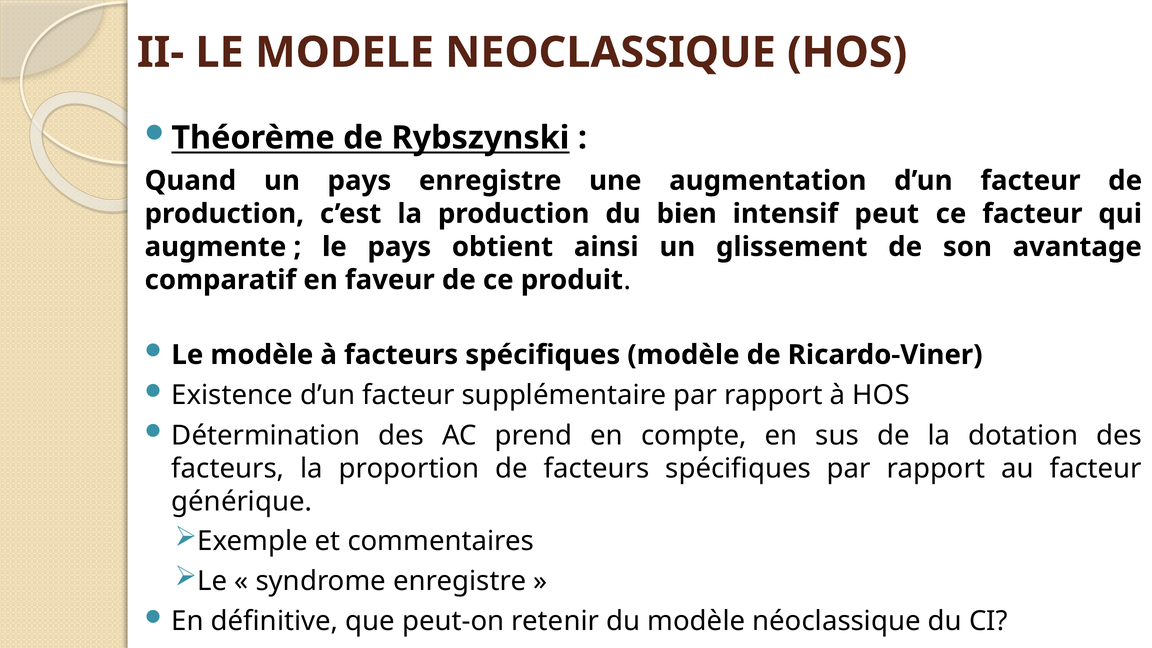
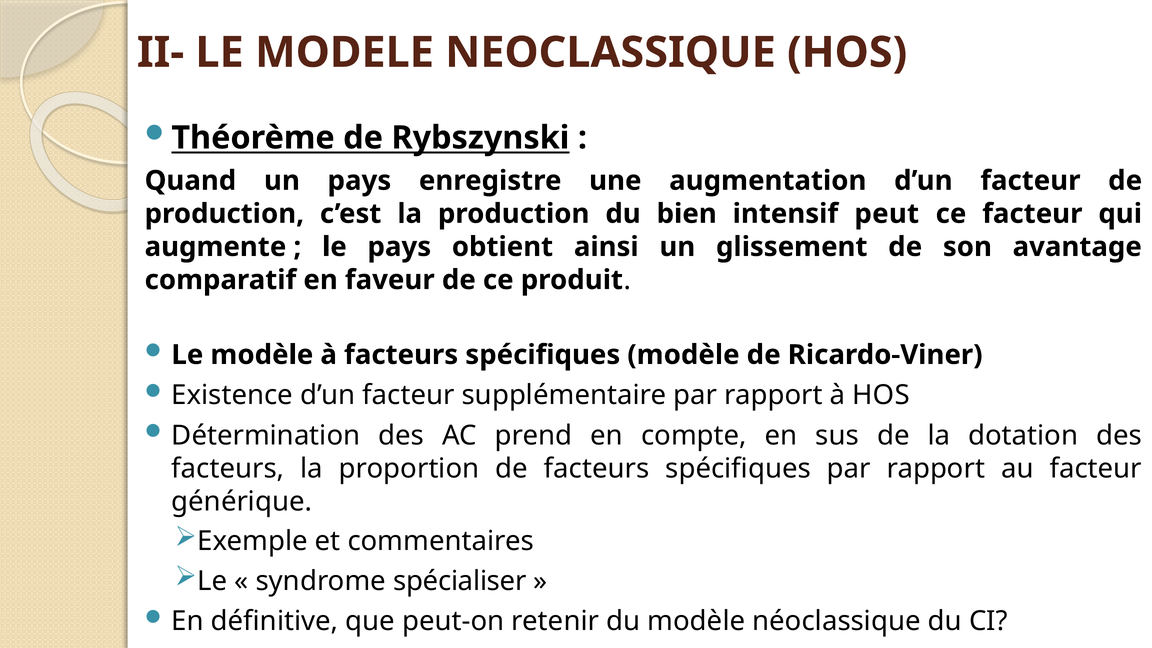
syndrome enregistre: enregistre -> spécialiser
